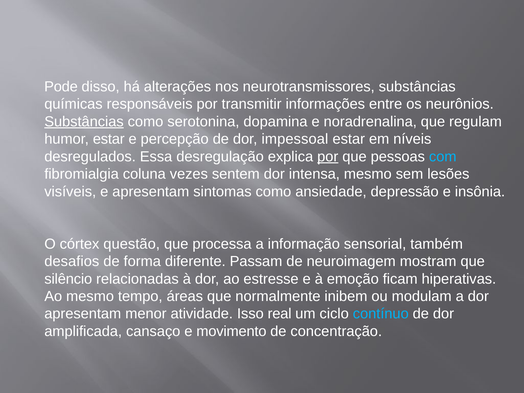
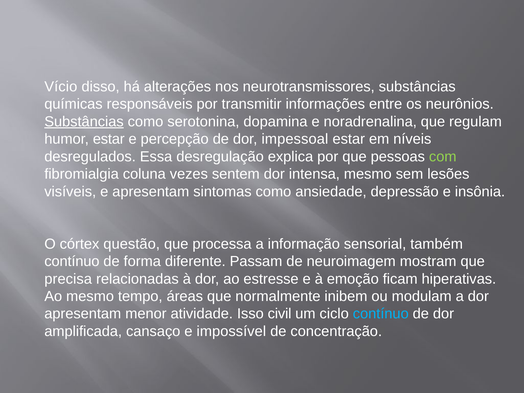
Pode: Pode -> Vício
por at (328, 157) underline: present -> none
com colour: light blue -> light green
desafios at (72, 261): desafios -> contínuo
silêncio: silêncio -> precisa
real: real -> civil
movimento: movimento -> impossível
